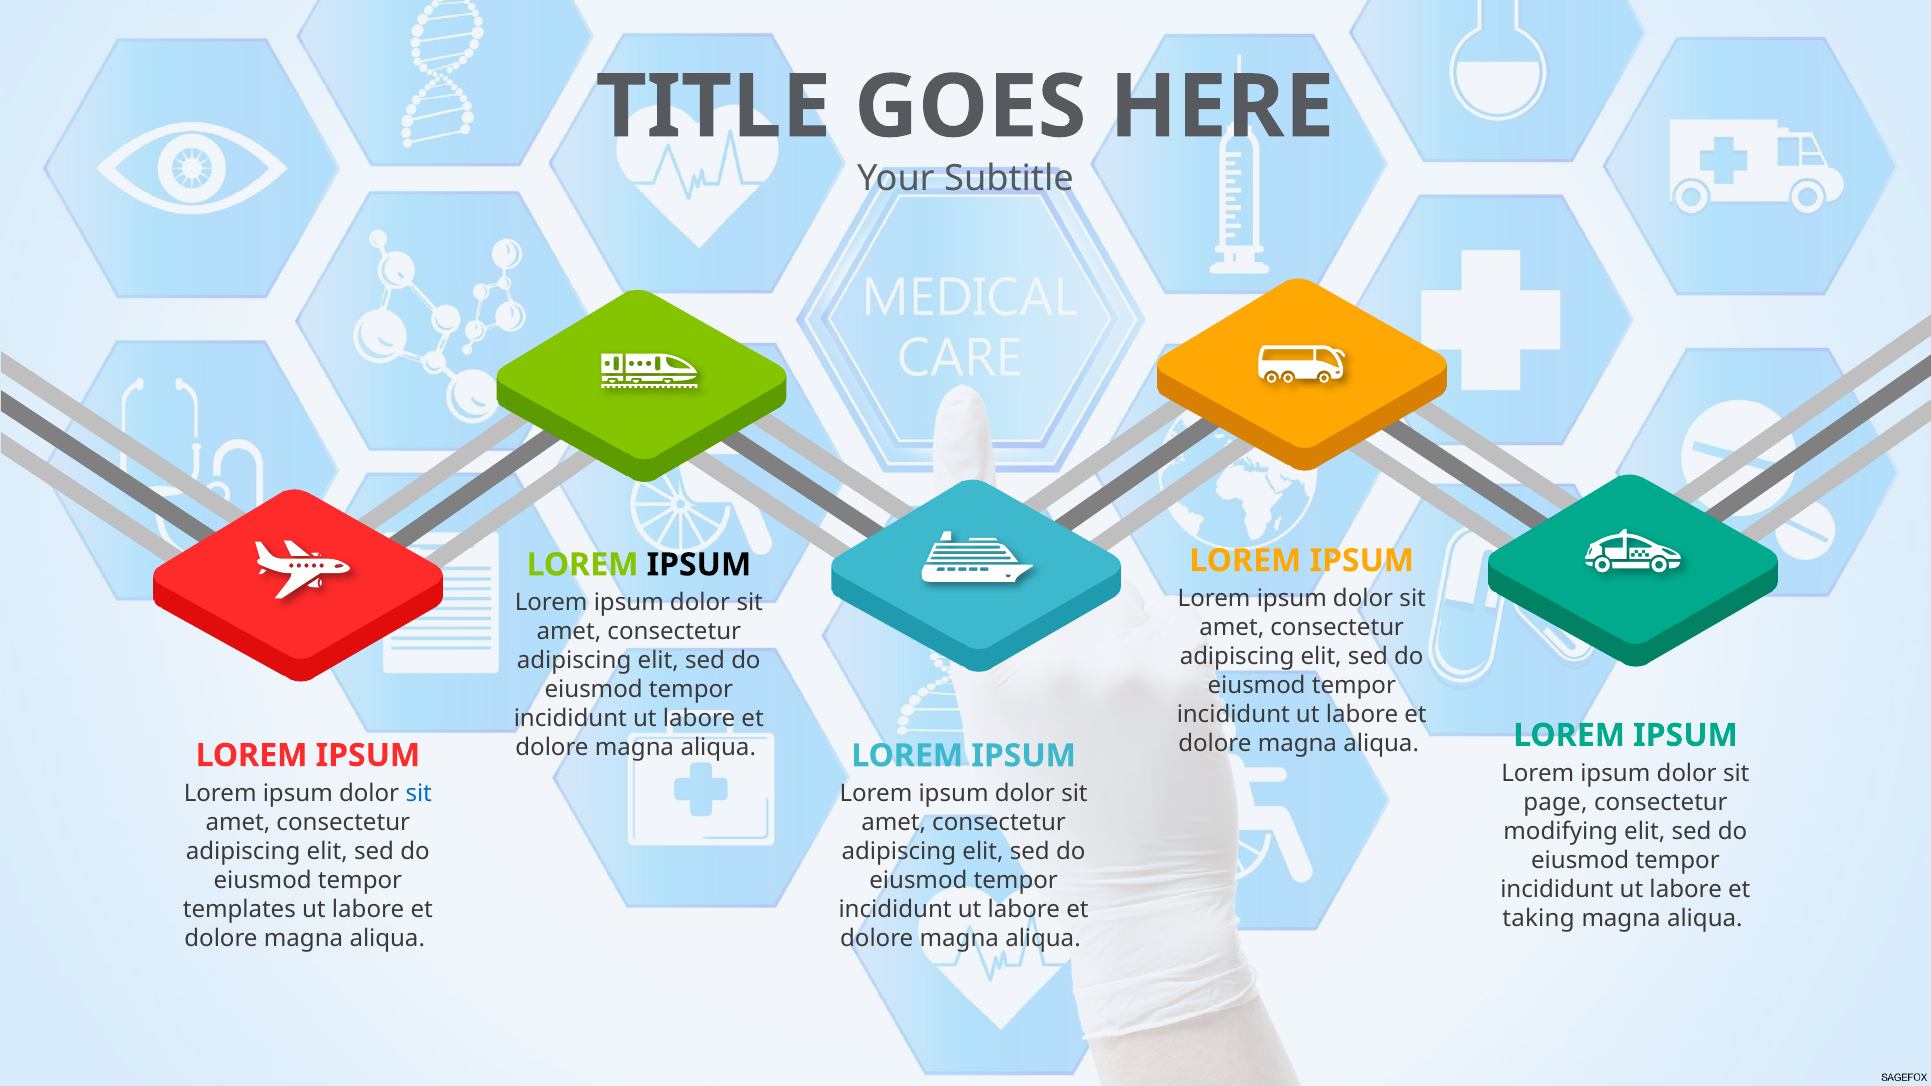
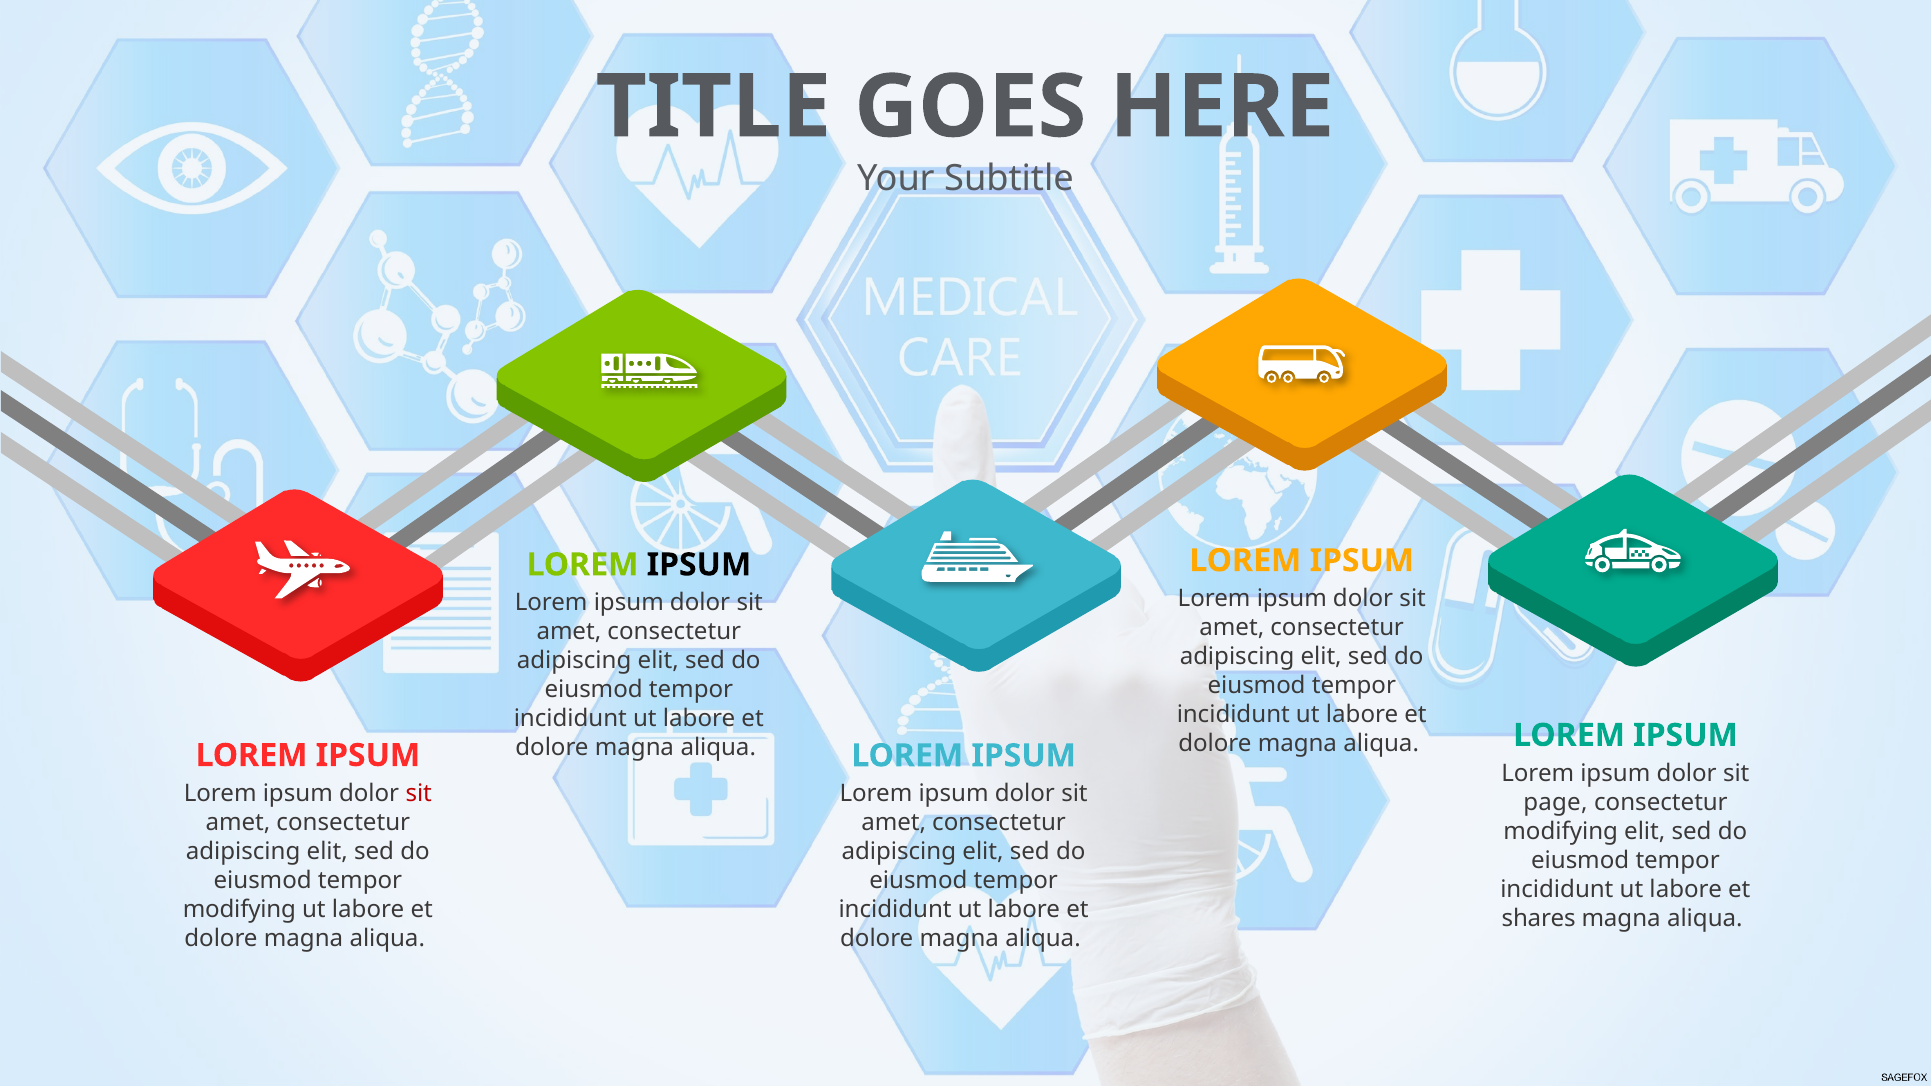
sit at (419, 794) colour: blue -> red
templates at (239, 909): templates -> modifying
taking: taking -> shares
